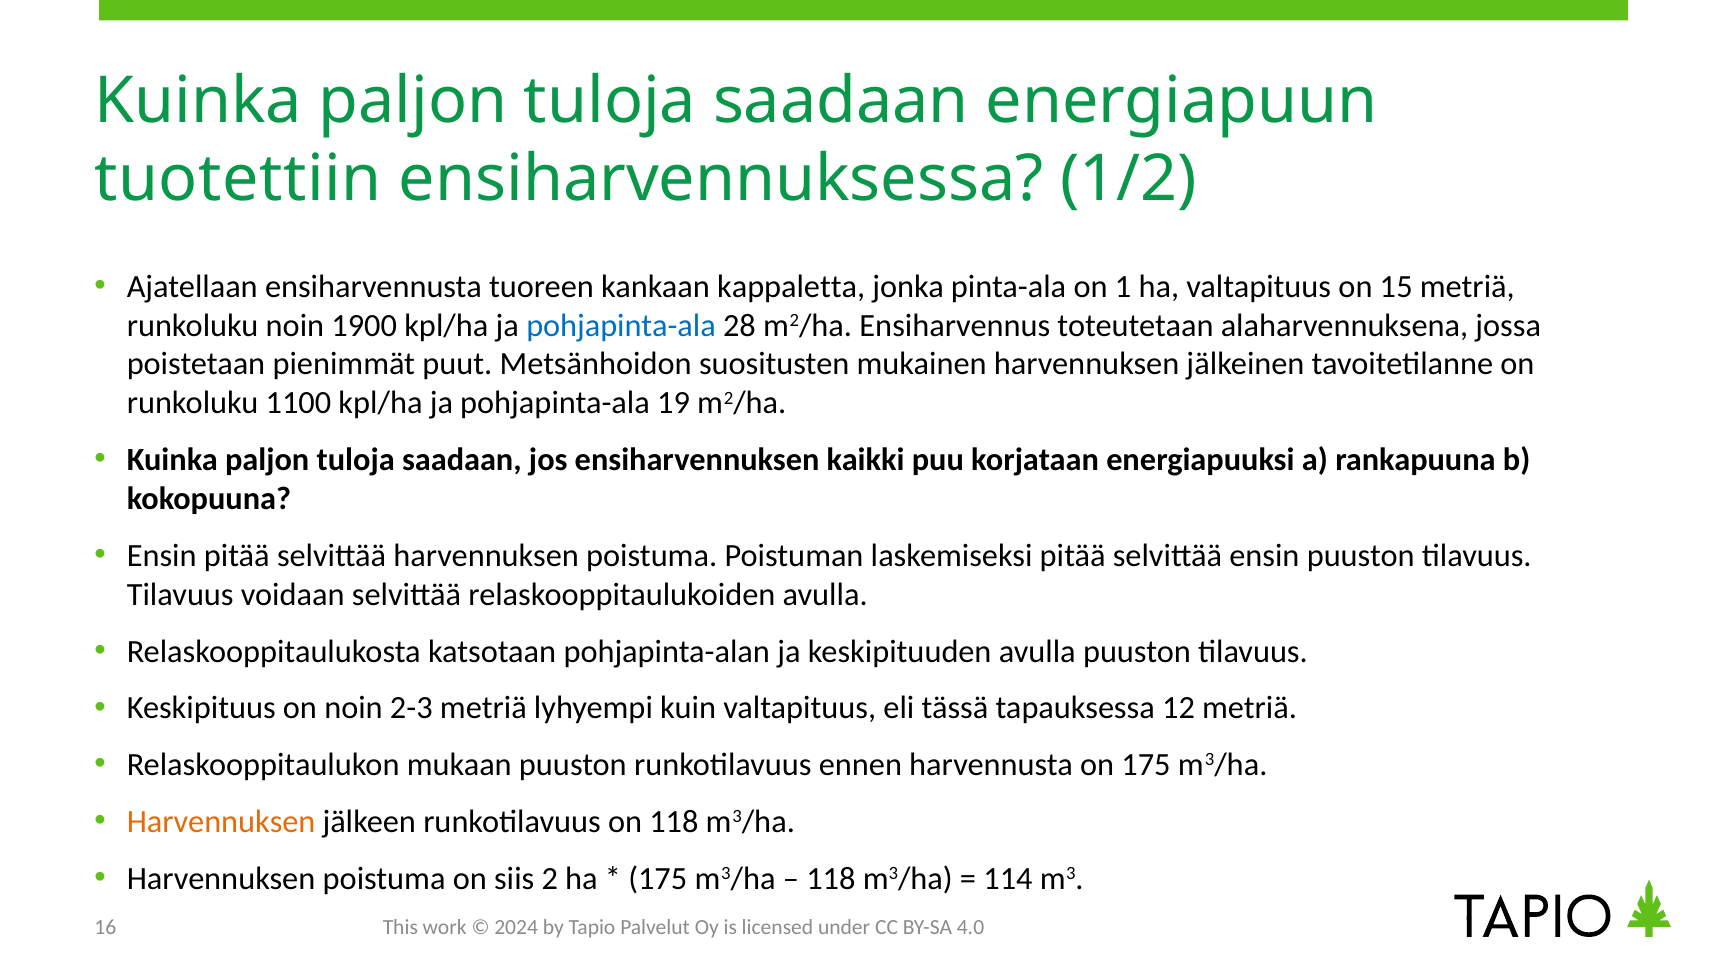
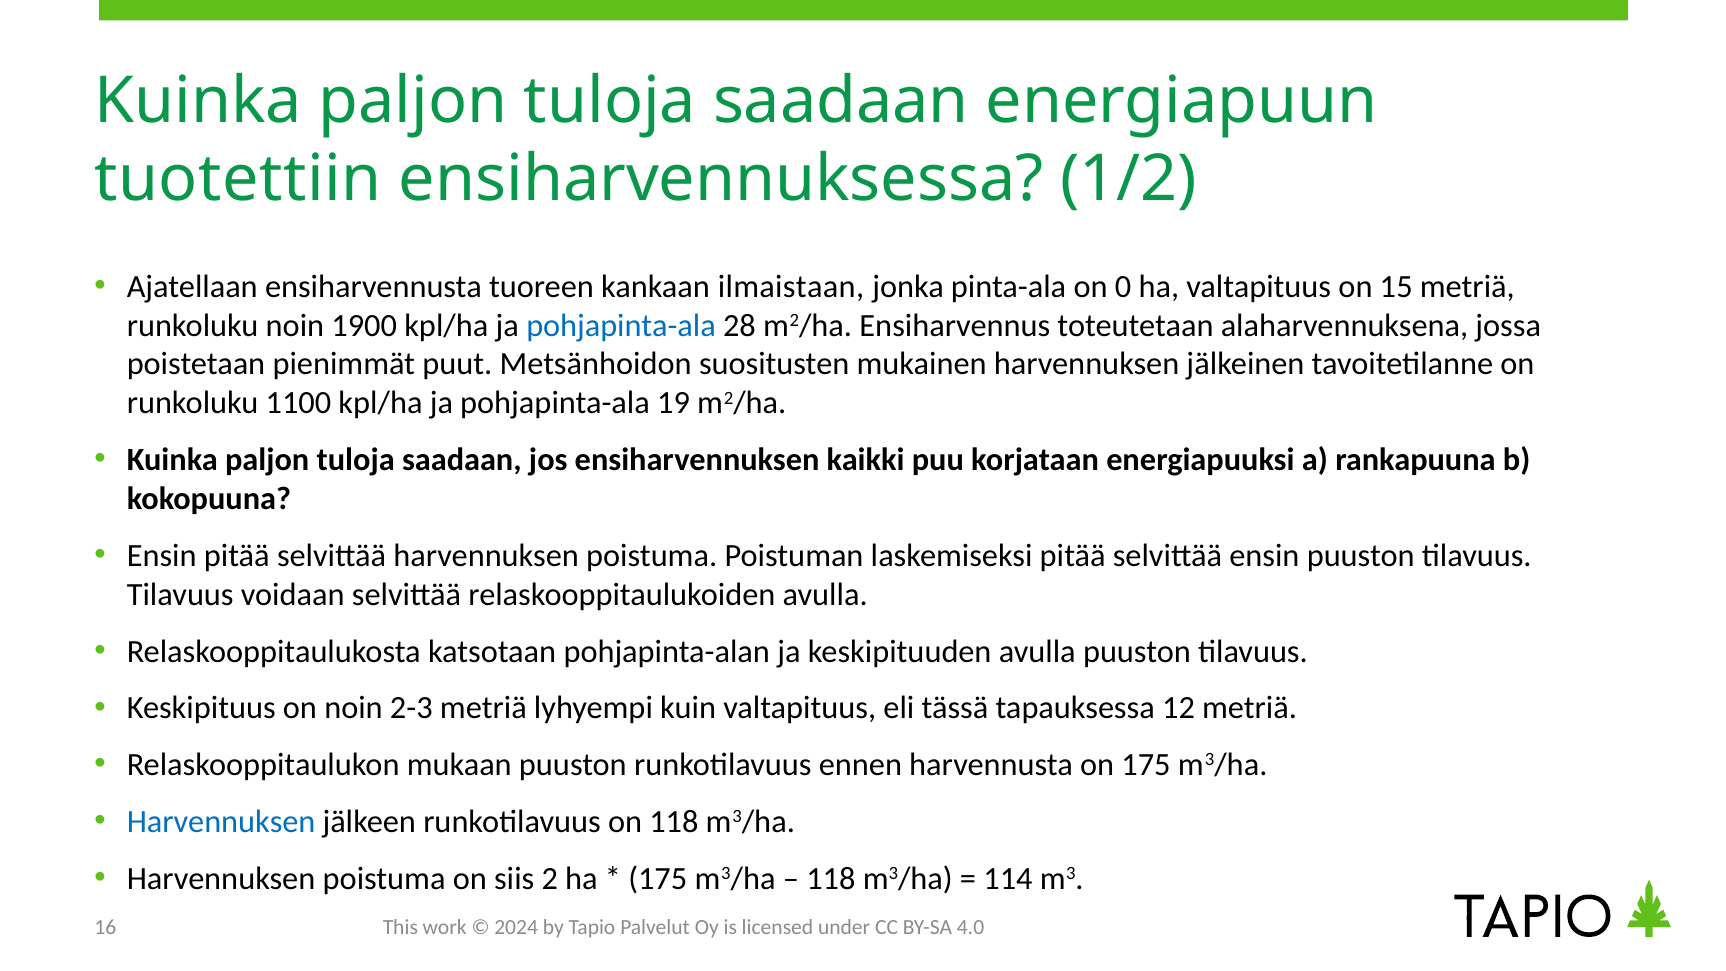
kappaletta: kappaletta -> ilmaistaan
1: 1 -> 0
Harvennuksen at (221, 822) colour: orange -> blue
